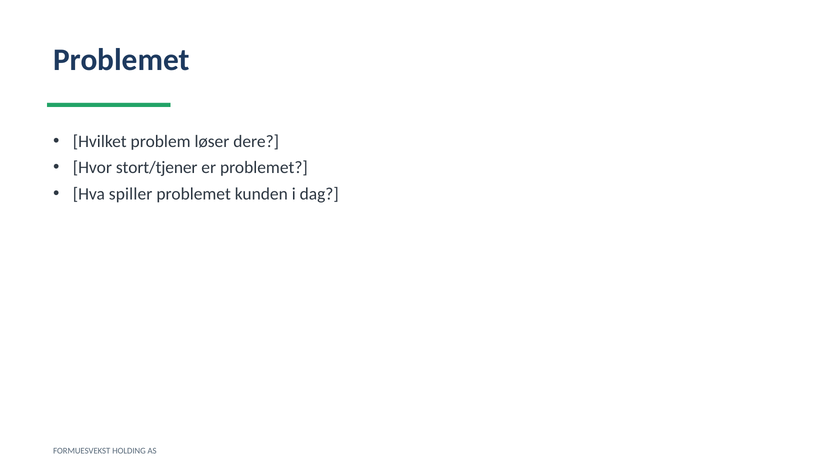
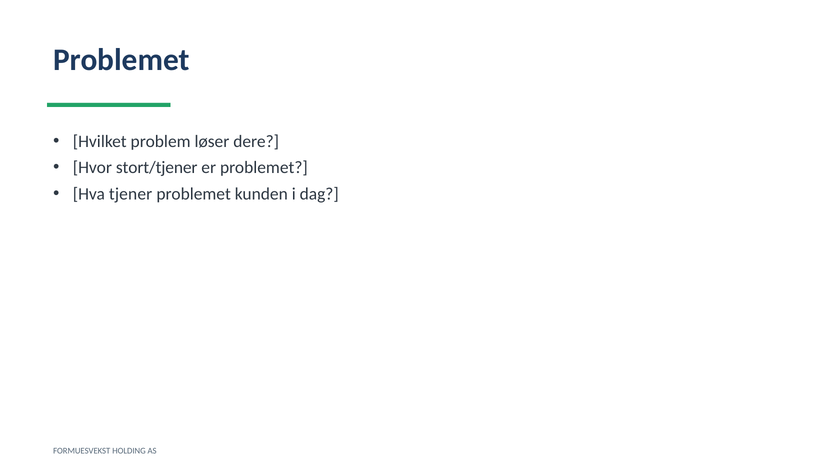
spiller: spiller -> tjener
